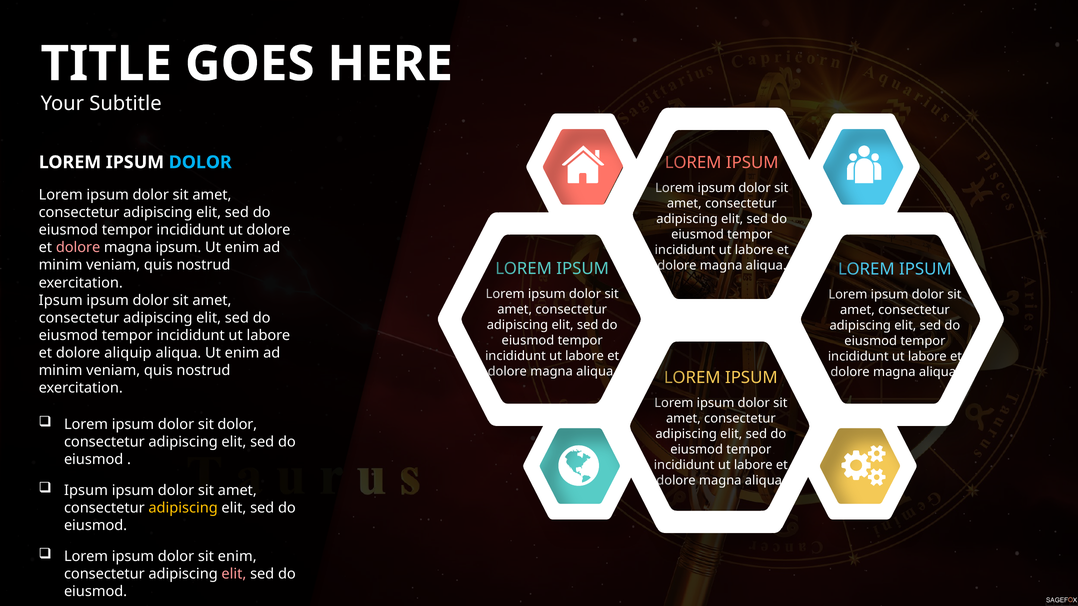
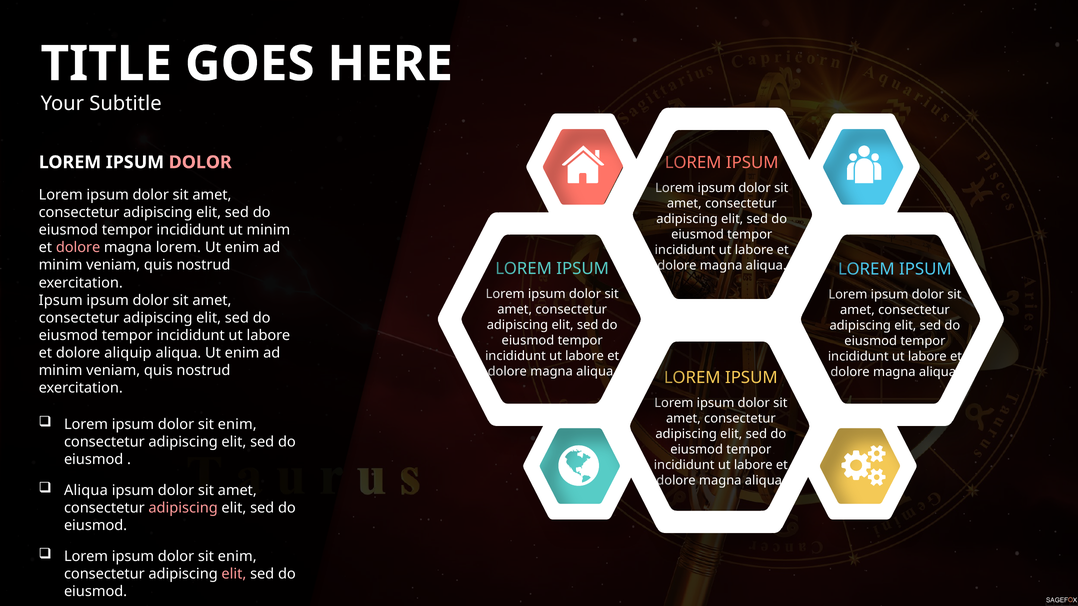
DOLOR at (200, 162) colour: light blue -> pink
ut dolore: dolore -> minim
magna ipsum: ipsum -> lorem
dolor at (237, 425): dolor -> enim
Ipsum at (86, 491): Ipsum -> Aliqua
adipiscing at (183, 508) colour: yellow -> pink
